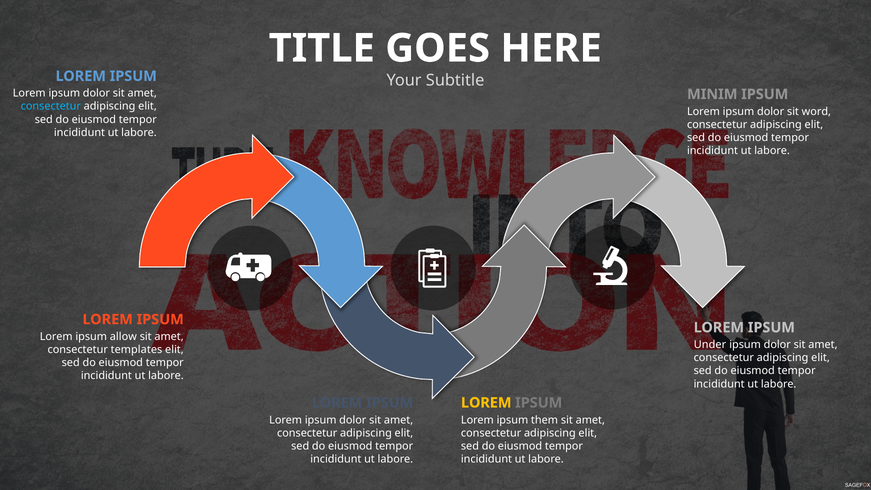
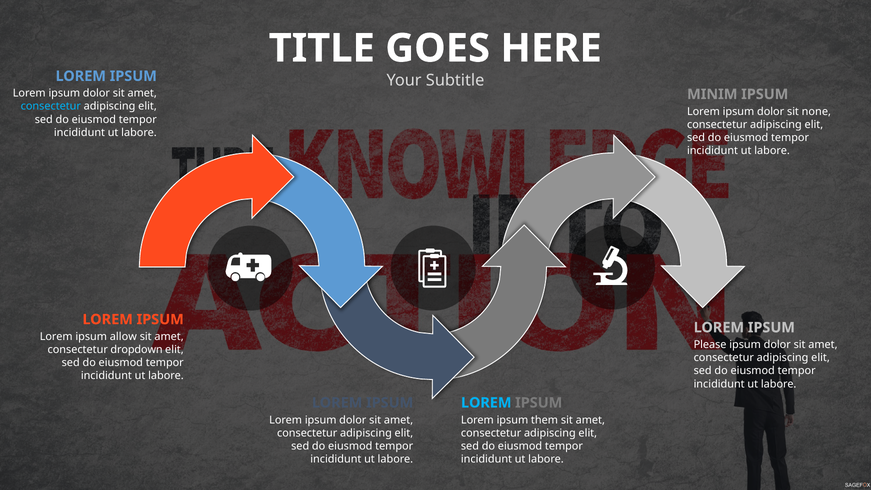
word: word -> none
Under: Under -> Please
templates: templates -> dropdown
LOREM at (486, 403) colour: yellow -> light blue
